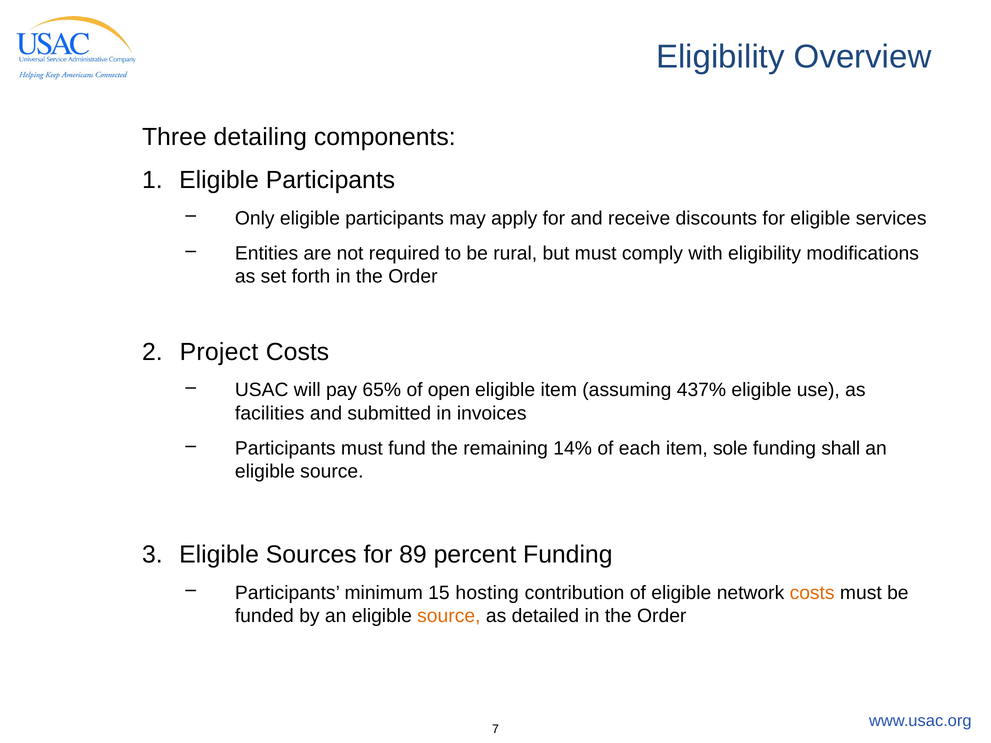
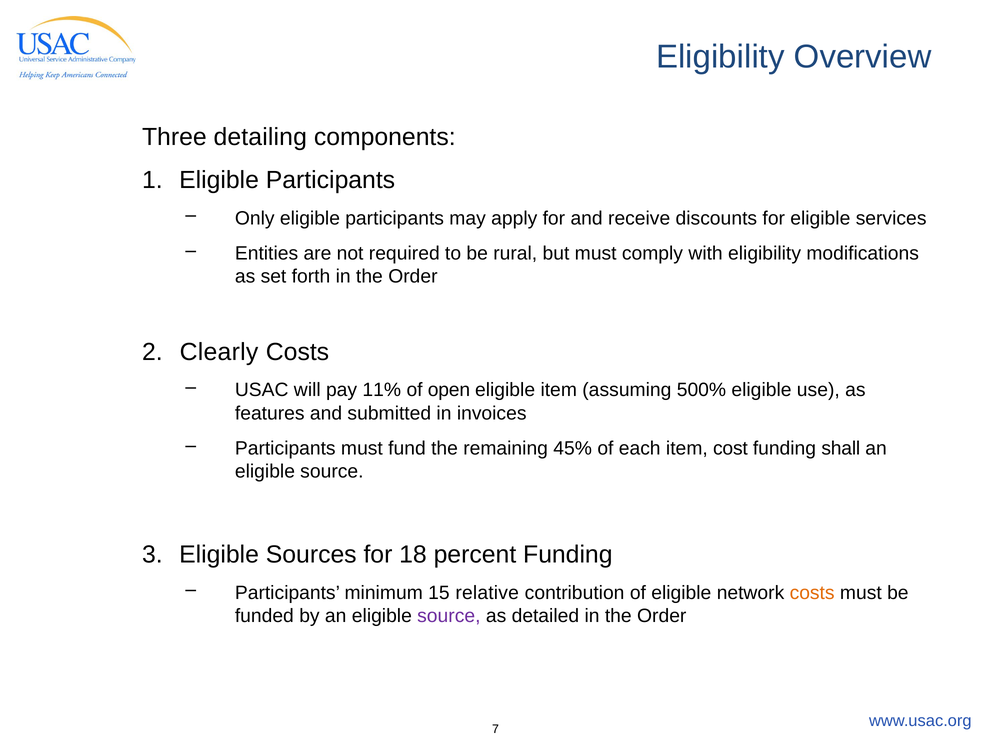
Project: Project -> Clearly
65%: 65% -> 11%
437%: 437% -> 500%
facilities: facilities -> features
14%: 14% -> 45%
sole: sole -> cost
89: 89 -> 18
hosting: hosting -> relative
source at (449, 616) colour: orange -> purple
